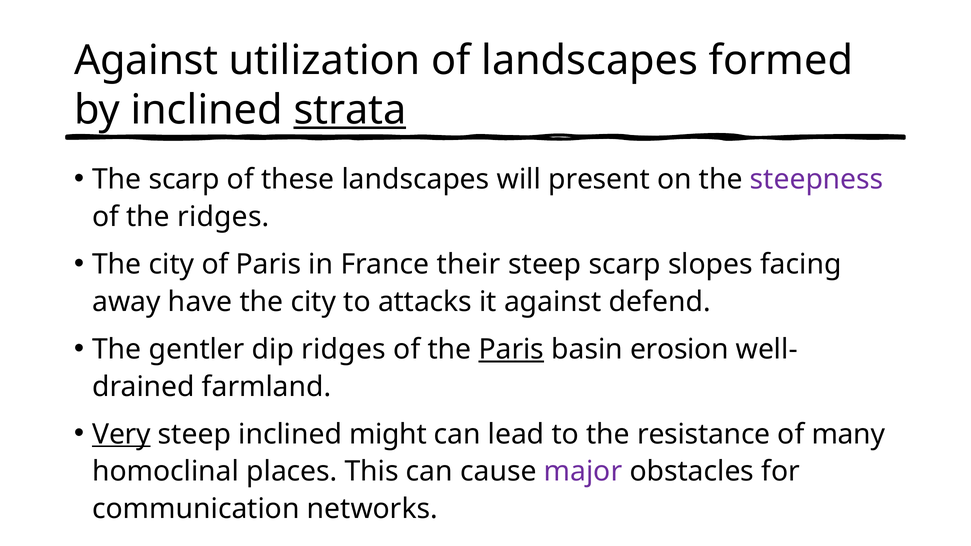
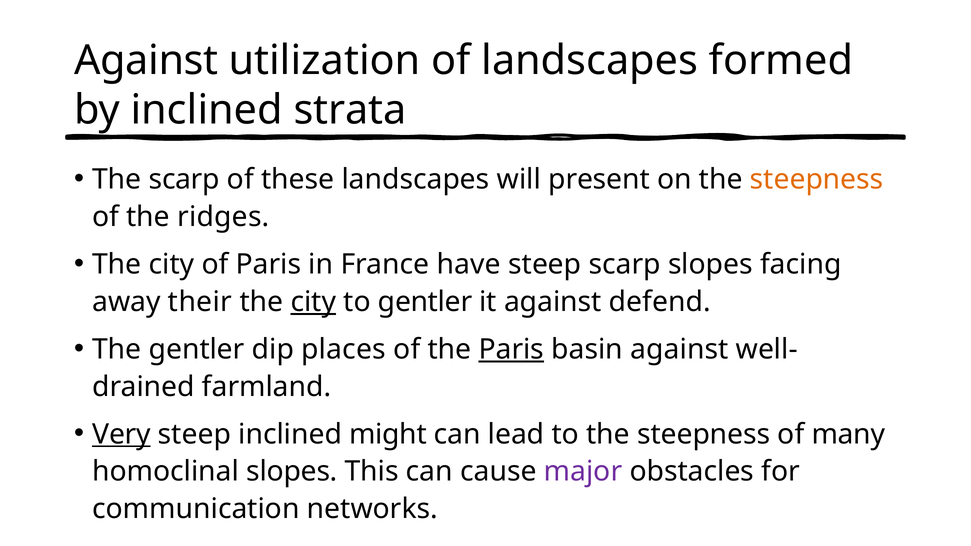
strata underline: present -> none
steepness at (817, 180) colour: purple -> orange
their: their -> have
have: have -> their
city at (313, 302) underline: none -> present
to attacks: attacks -> gentler
dip ridges: ridges -> places
basin erosion: erosion -> against
to the resistance: resistance -> steepness
homoclinal places: places -> slopes
